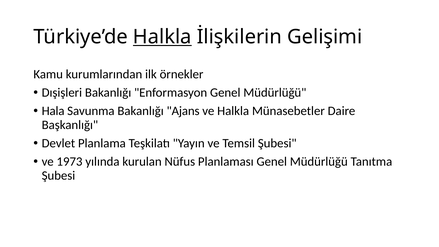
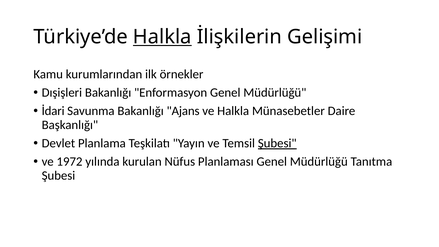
Hala: Hala -> İdari
Şubesi at (277, 143) underline: none -> present
1973: 1973 -> 1972
